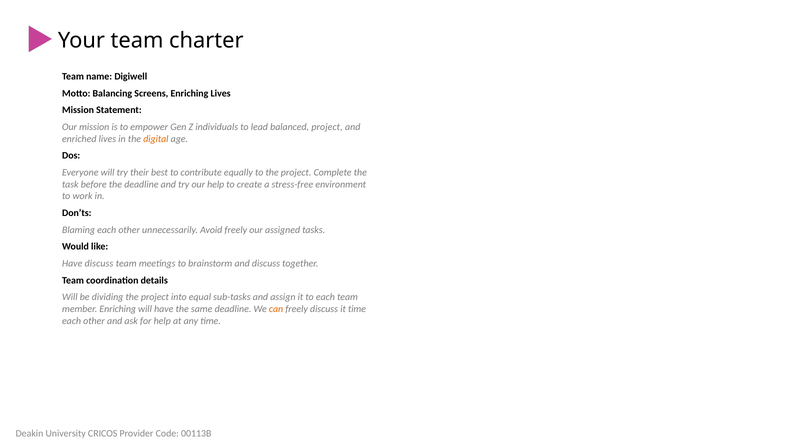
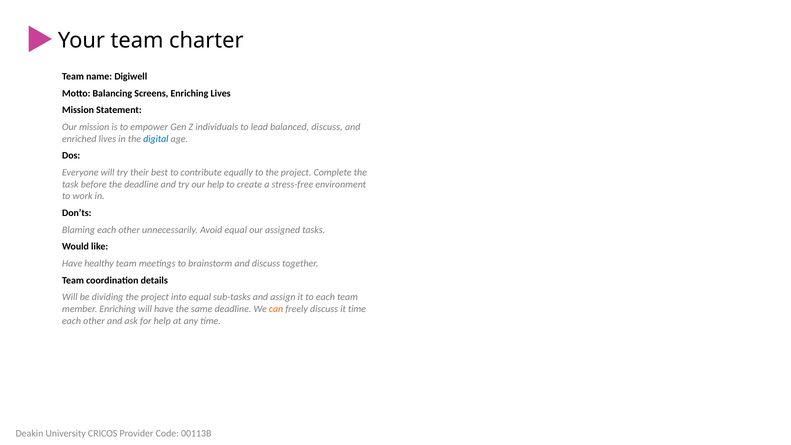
balanced project: project -> discuss
digital colour: orange -> blue
Avoid freely: freely -> equal
Have discuss: discuss -> healthy
